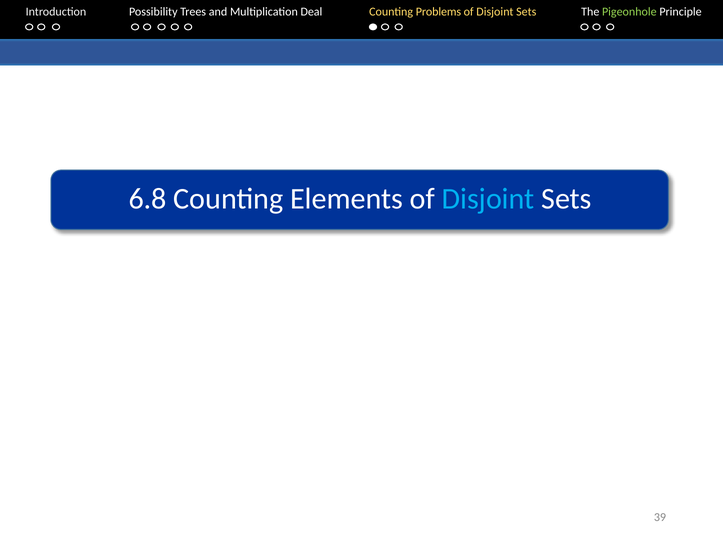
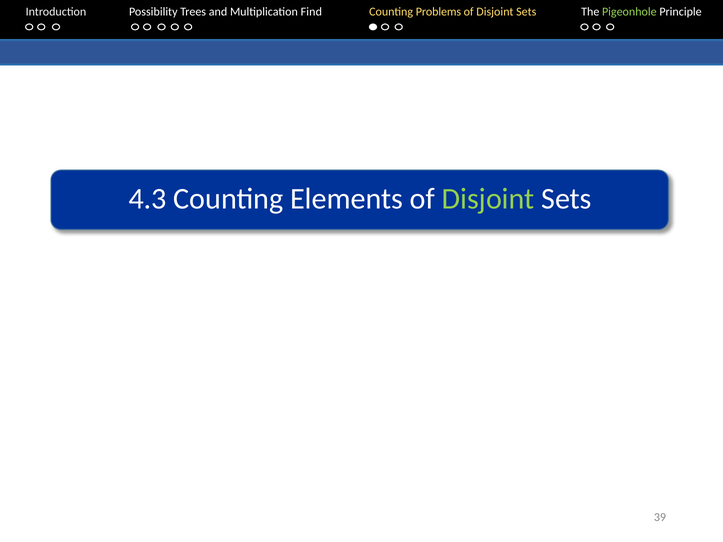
Deal: Deal -> Find
6.8: 6.8 -> 4.3
Disjoint at (488, 199) colour: light blue -> light green
